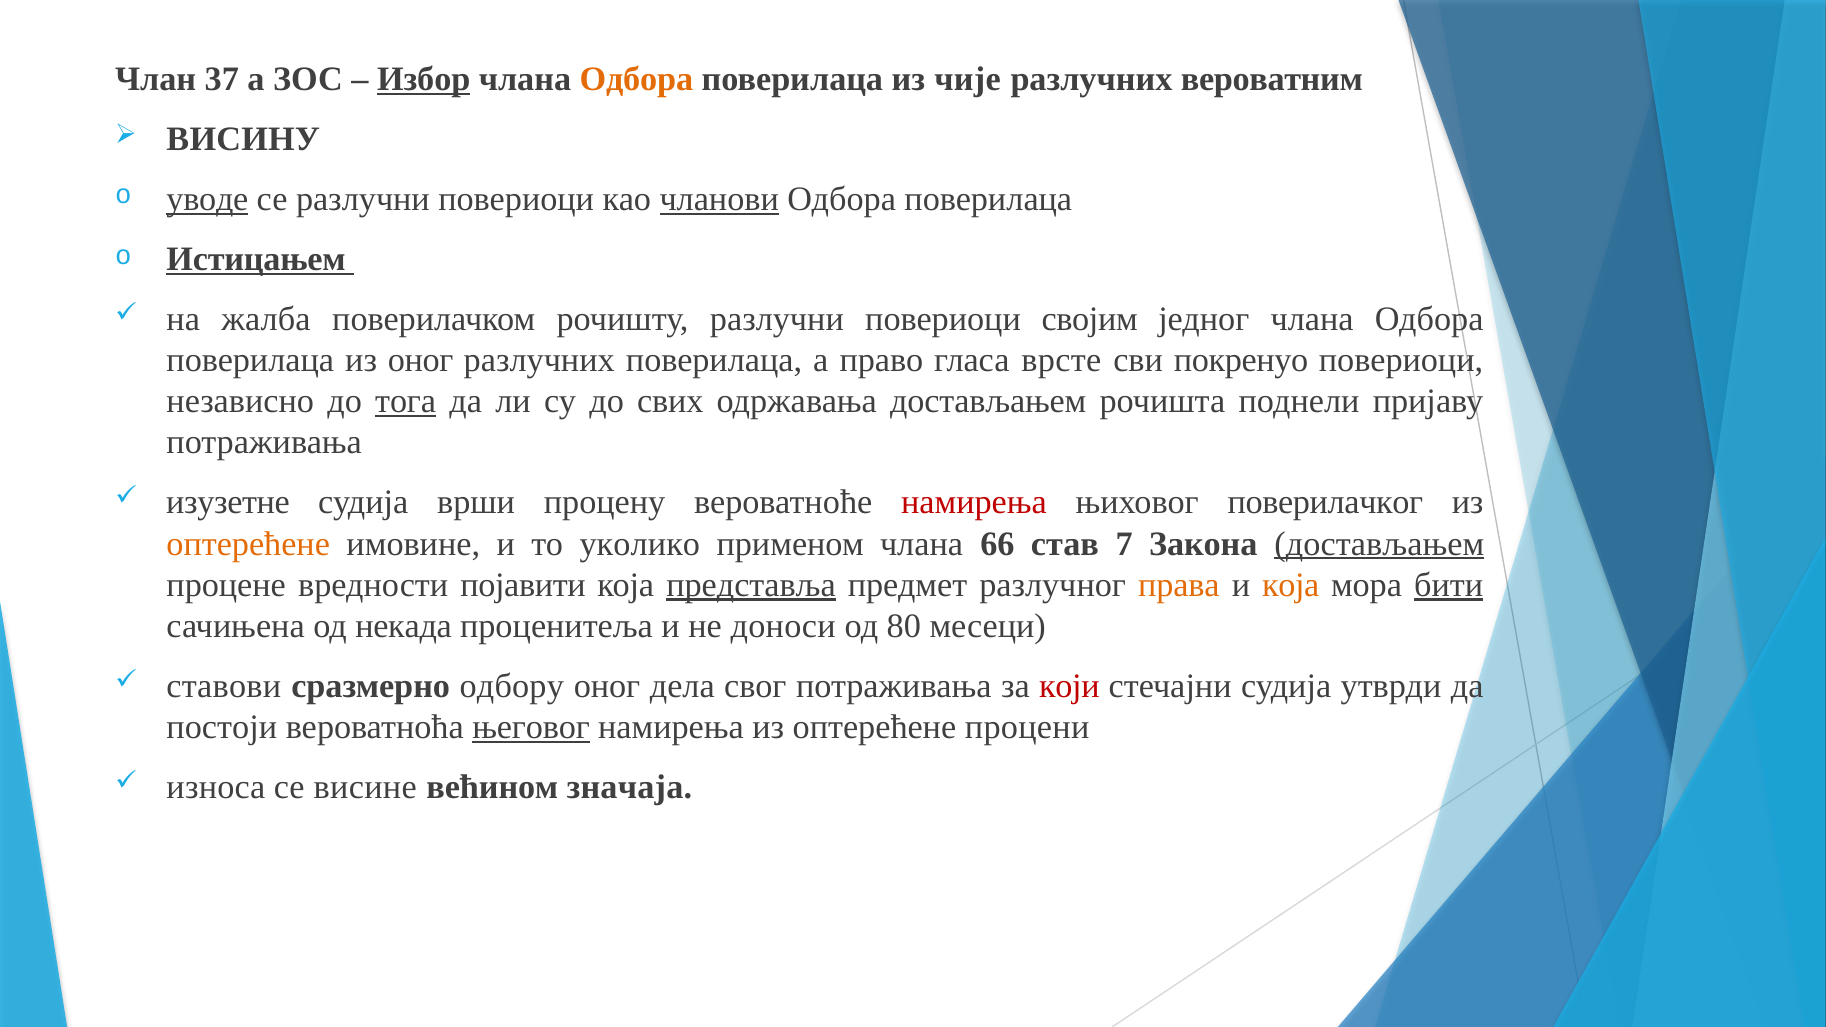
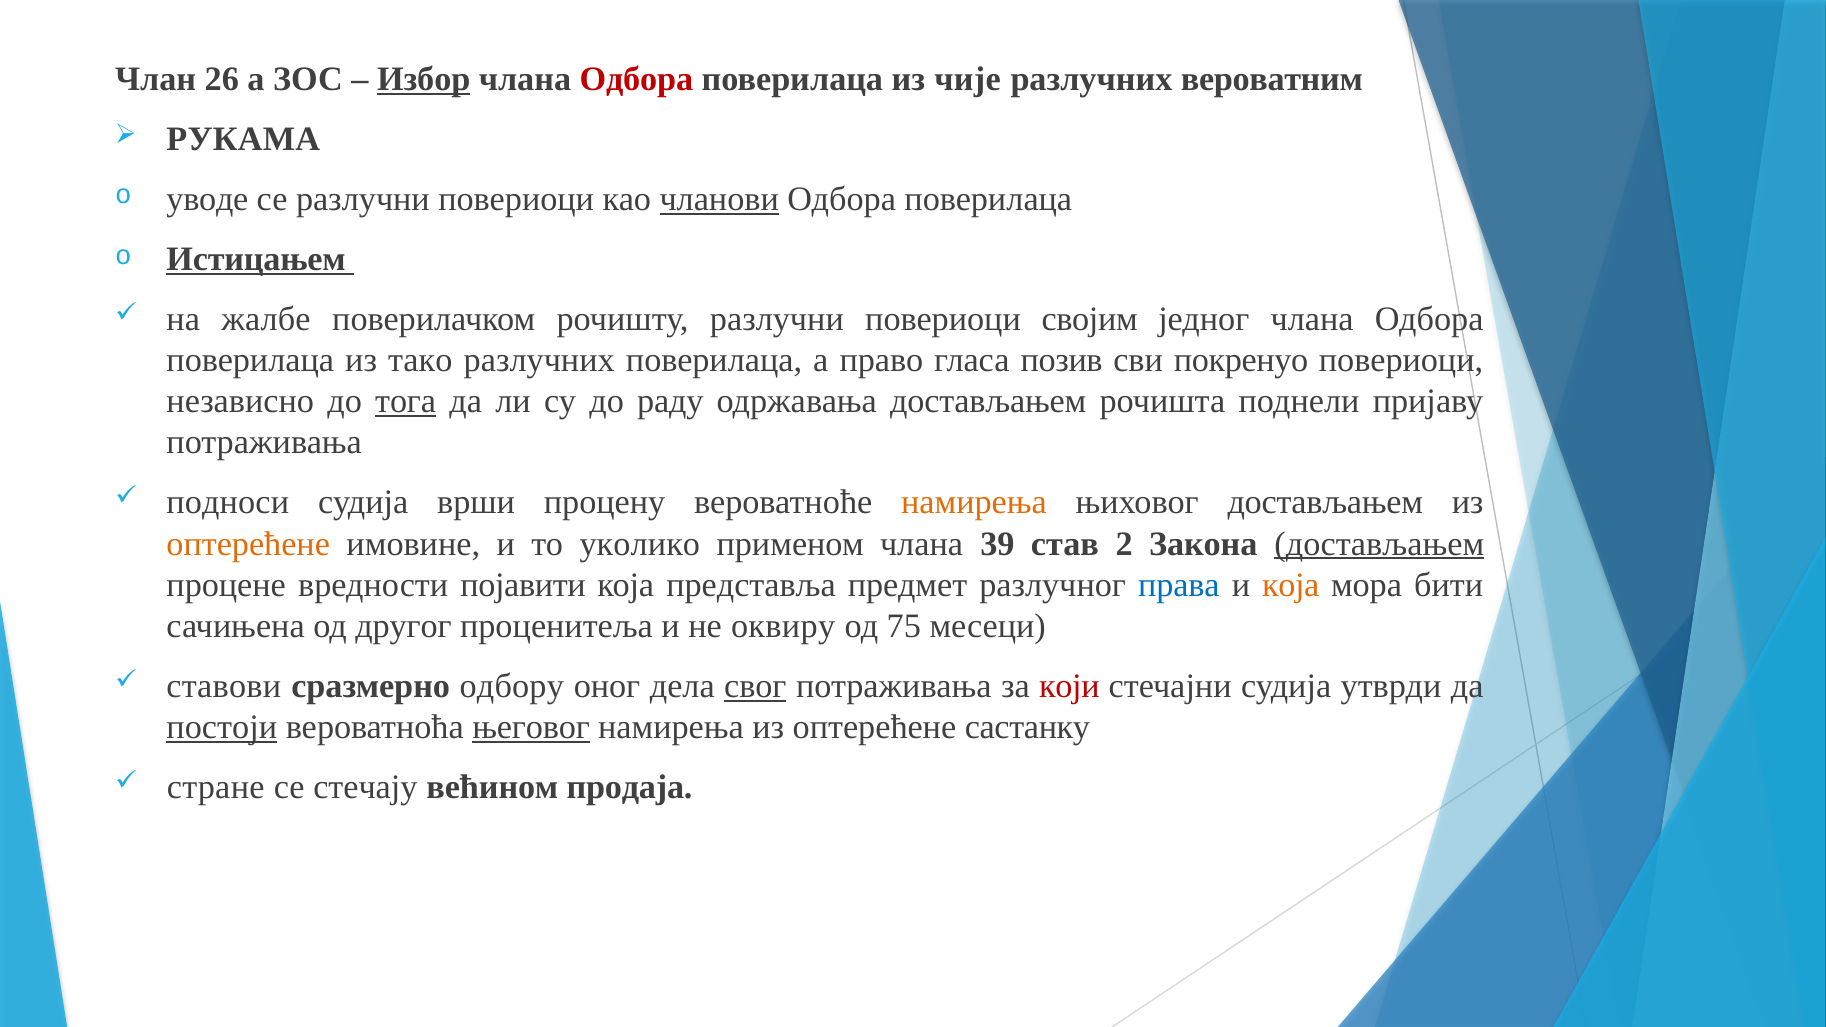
37: 37 -> 26
Одбора at (636, 79) colour: orange -> red
ВИСИНУ: ВИСИНУ -> РУКАМА
уводе underline: present -> none
жалба: жалба -> жалбе
из оног: оног -> тако
врсте: врсте -> позив
свих: свих -> раду
изузетне: изузетне -> подноси
намирења at (974, 503) colour: red -> orange
њиховог поверилачког: поверилачког -> достављањем
66: 66 -> 39
7: 7 -> 2
представља underline: present -> none
права colour: orange -> blue
бити underline: present -> none
некада: некада -> другог
доноси: доноси -> оквиру
80: 80 -> 75
свог underline: none -> present
постоји underline: none -> present
процени: процени -> састанку
износа: износа -> стране
висине: висине -> стечају
значаја: значаја -> продаја
